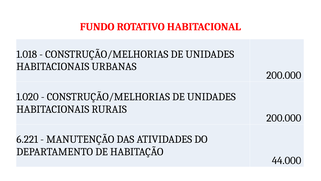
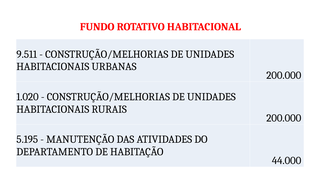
1.018: 1.018 -> 9.511
6.221: 6.221 -> 5.195
